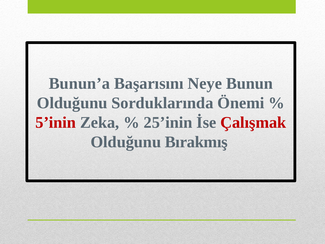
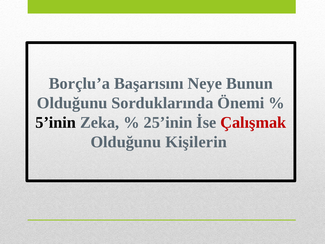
Bunun’a: Bunun’a -> Borçlu’a
5’inin colour: red -> black
Bırakmış: Bırakmış -> Kişilerin
